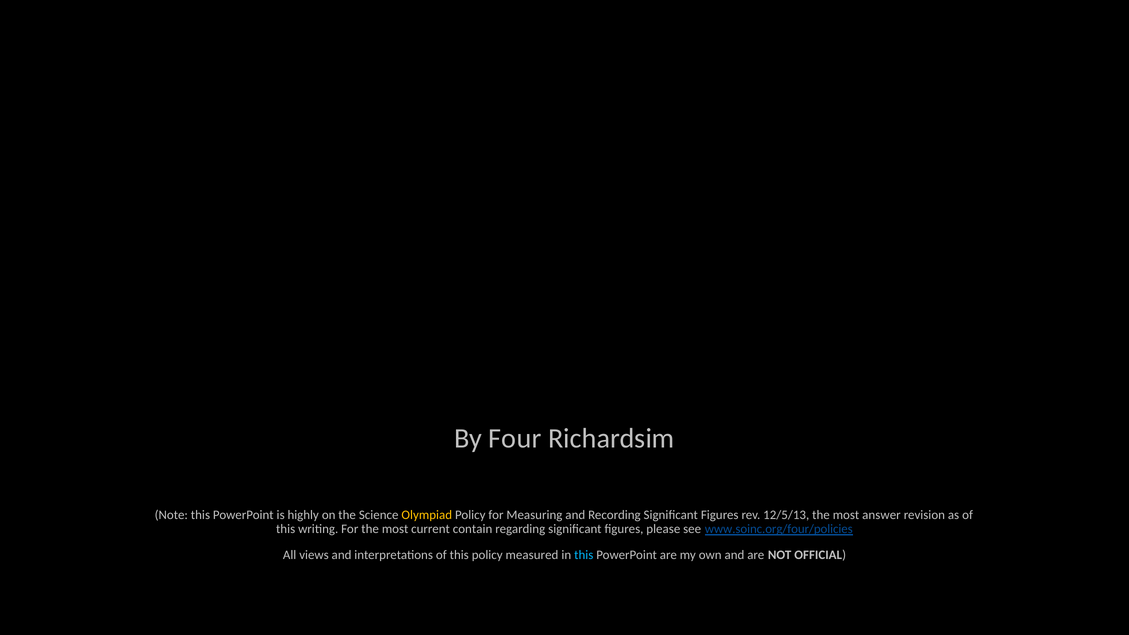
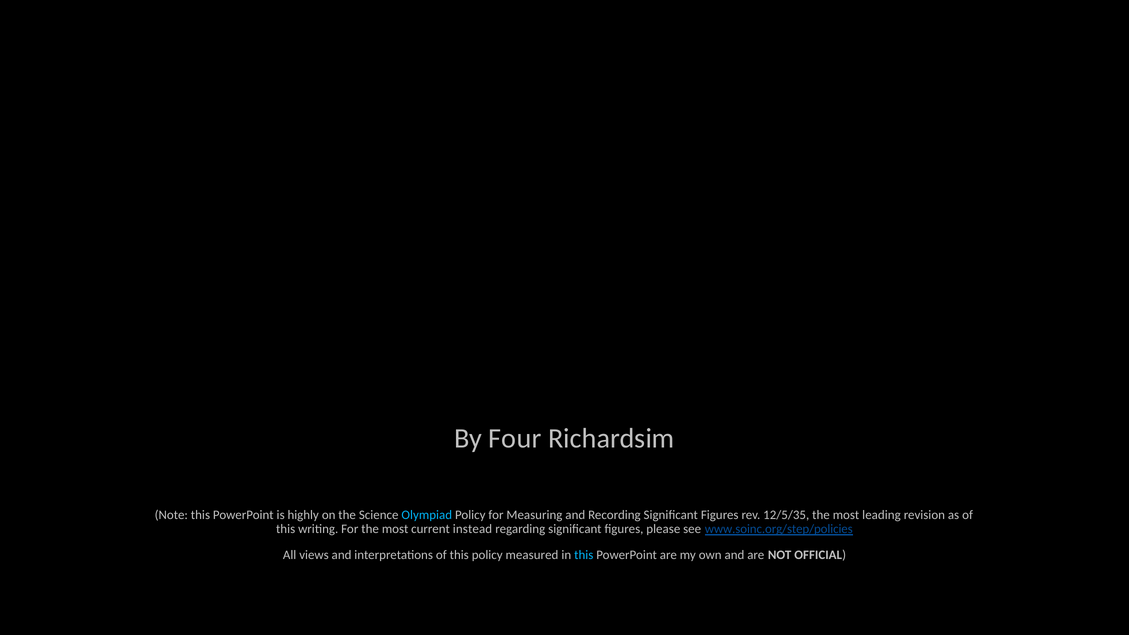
Olympiad colour: yellow -> light blue
12/5/13: 12/5/13 -> 12/5/35
answer: answer -> leading
contain: contain -> instead
www.soinc.org/four/policies: www.soinc.org/four/policies -> www.soinc.org/step/policies
